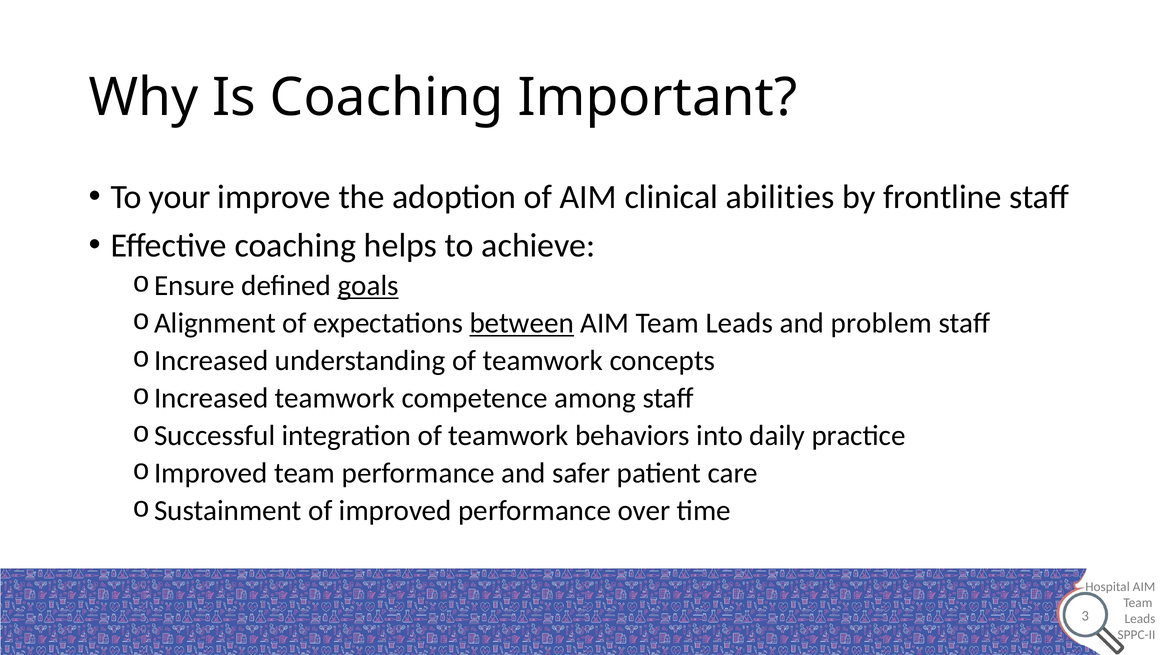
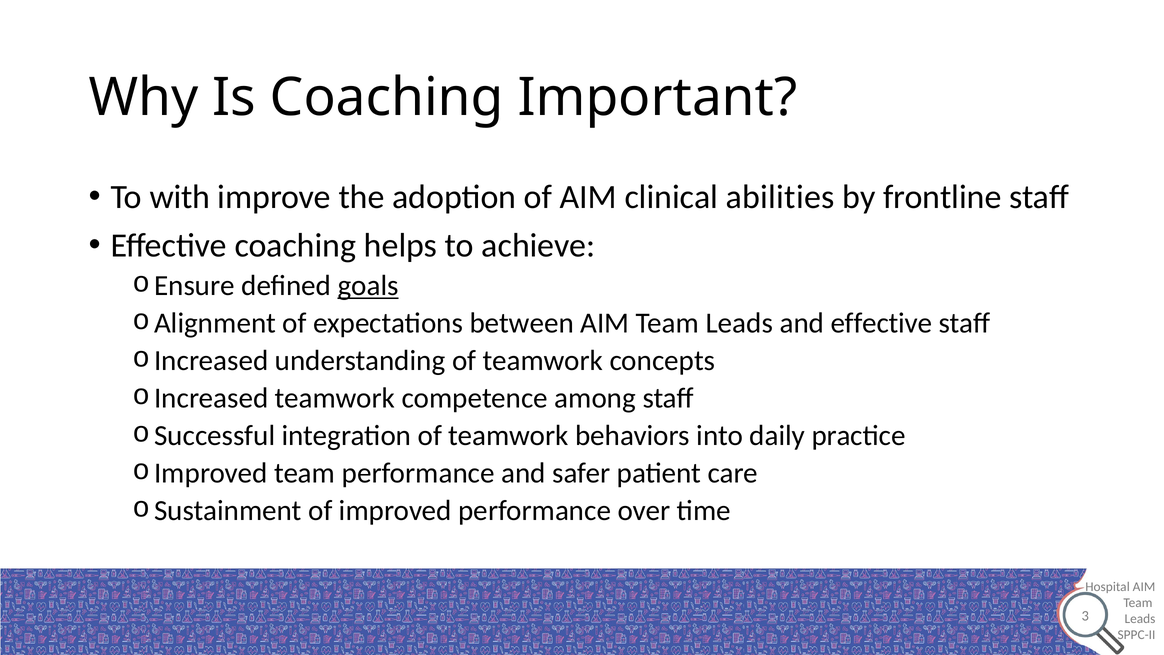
your: your -> with
between underline: present -> none
and problem: problem -> effective
